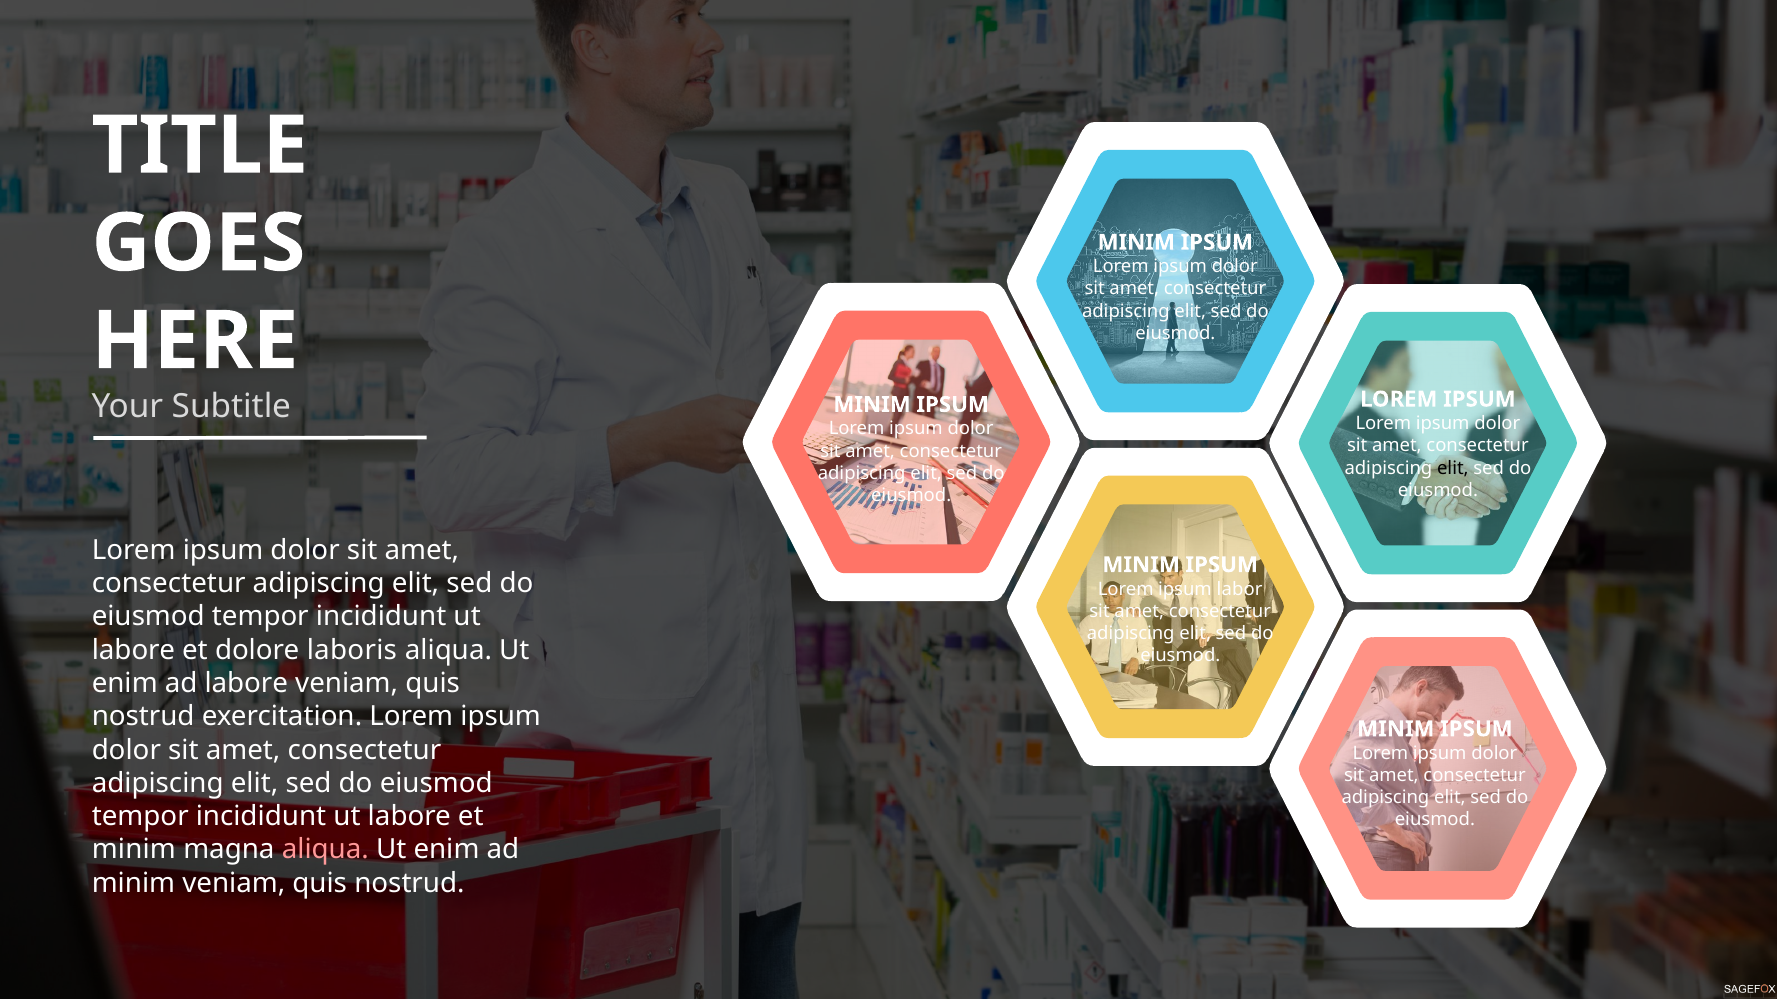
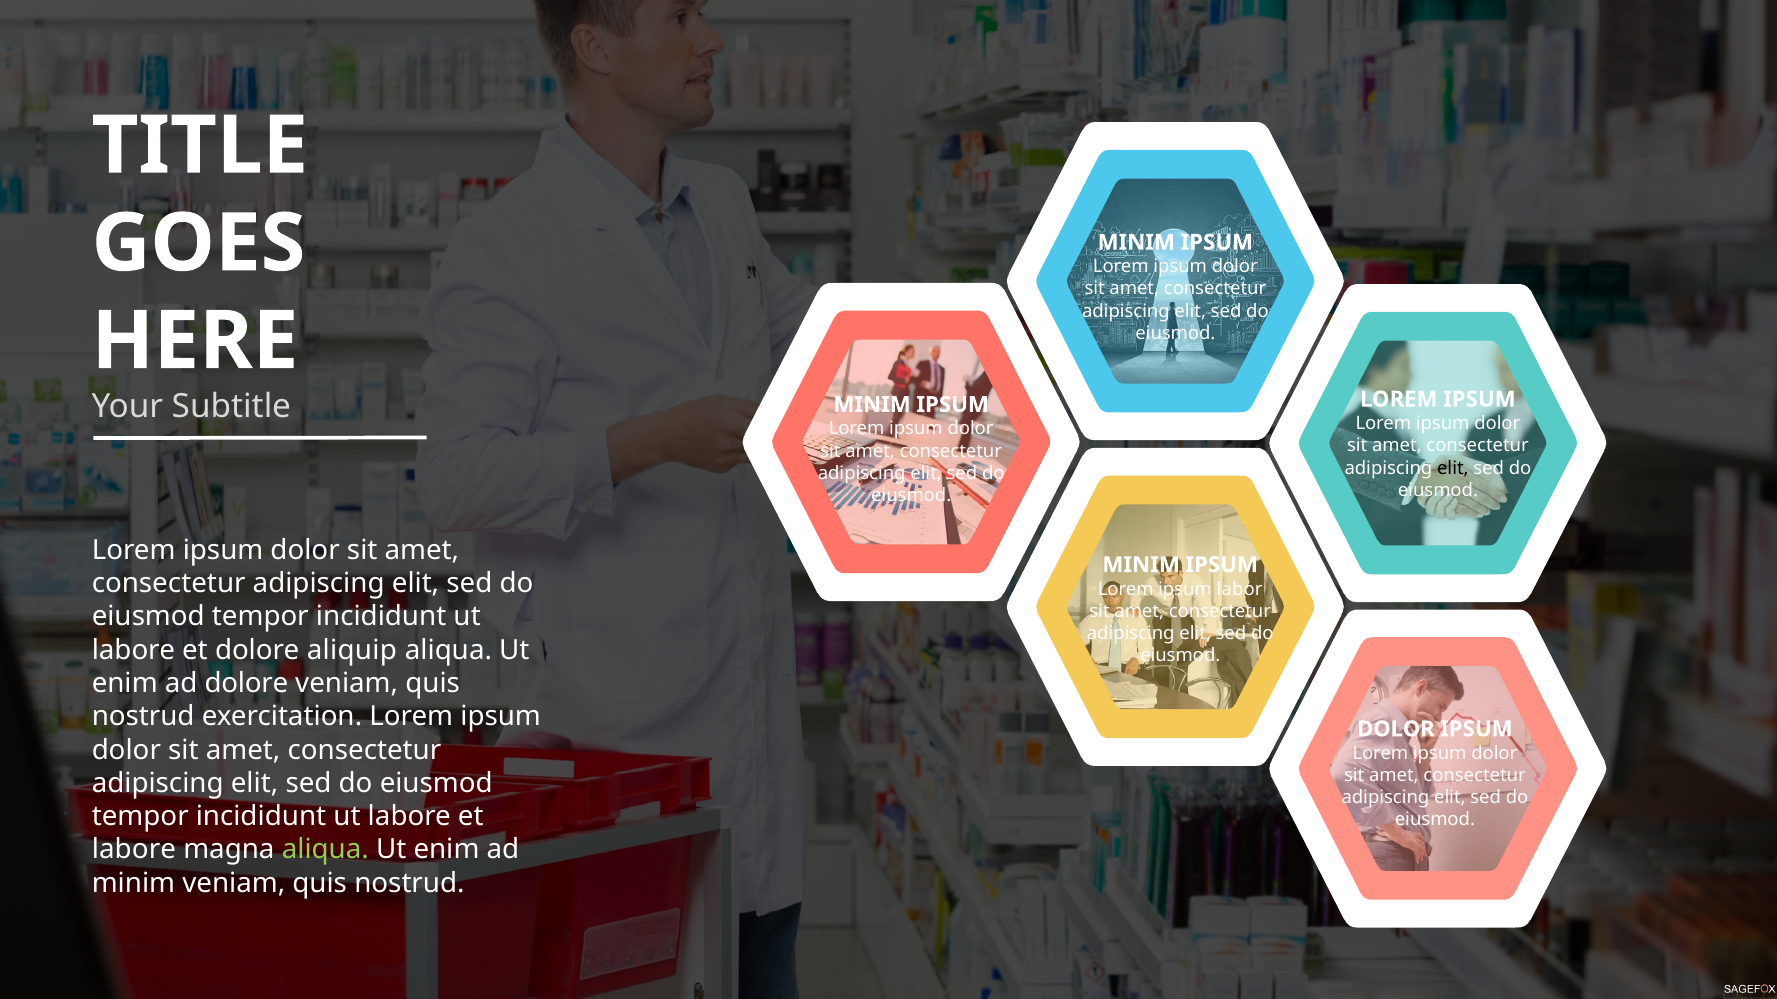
laboris: laboris -> aliquip
ad labore: labore -> dolore
MINIM at (1396, 729): MINIM -> DOLOR
minim at (134, 850): minim -> labore
aliqua at (325, 850) colour: pink -> light green
